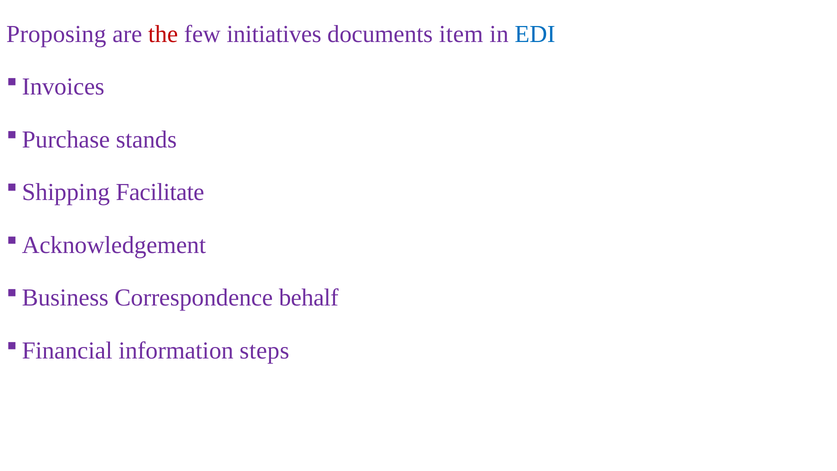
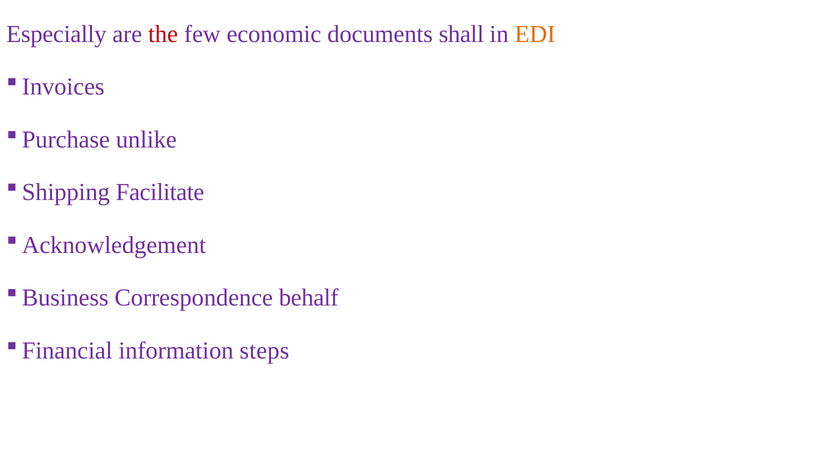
Proposing: Proposing -> Especially
initiatives: initiatives -> economic
item: item -> shall
EDI colour: blue -> orange
stands: stands -> unlike
